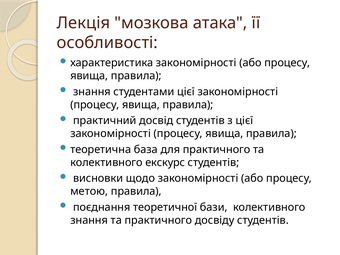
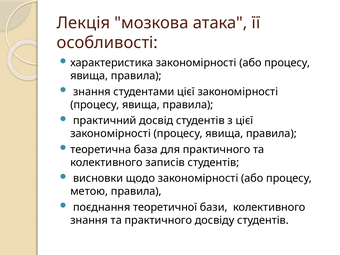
екскурс: екскурс -> записів
